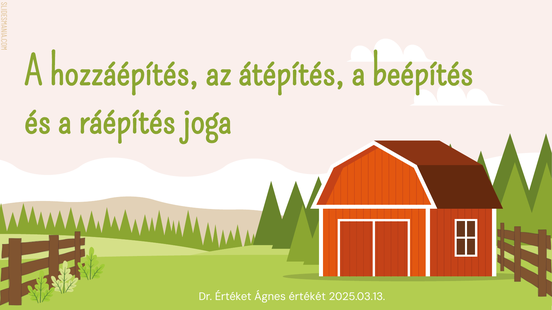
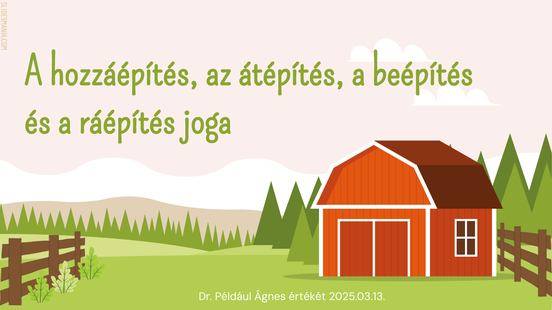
Értéket: Értéket -> Például
